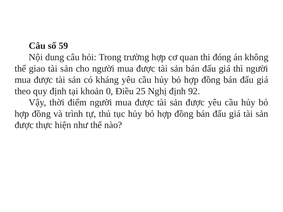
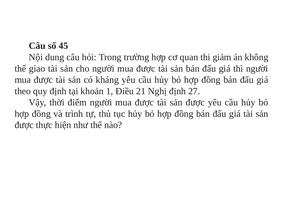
59: 59 -> 45
đóng: đóng -> giảm
0: 0 -> 1
25: 25 -> 21
92: 92 -> 27
